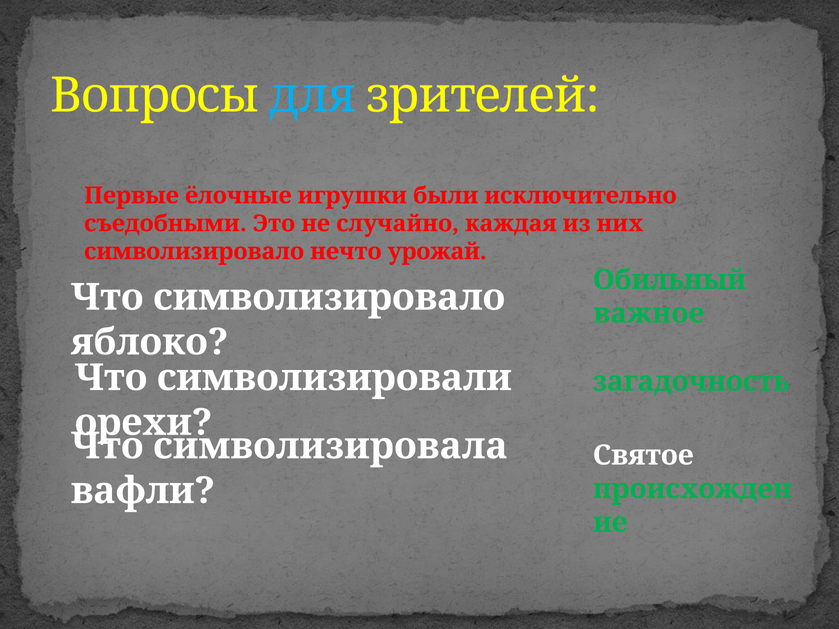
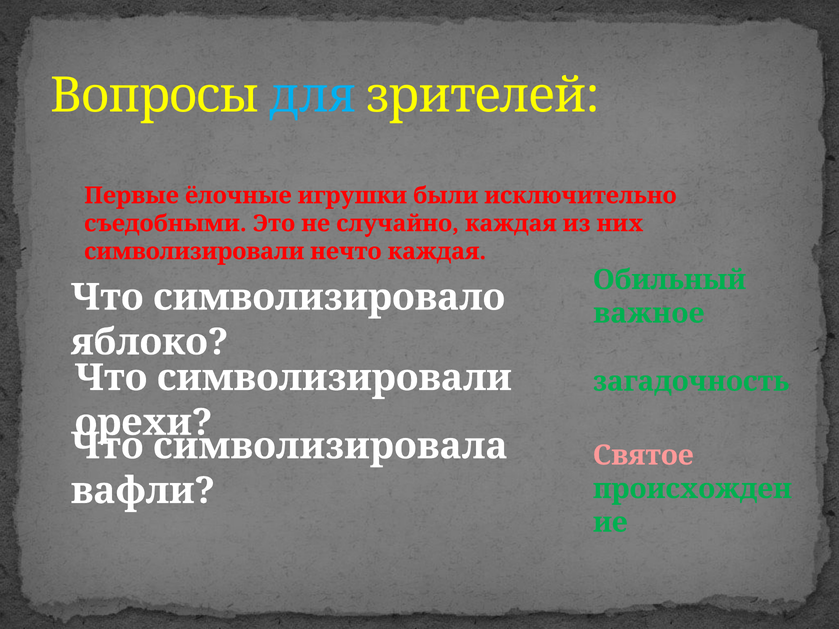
символизировало at (194, 252): символизировало -> символизировали
нечто урожай: урожай -> каждая
Святое colour: white -> pink
